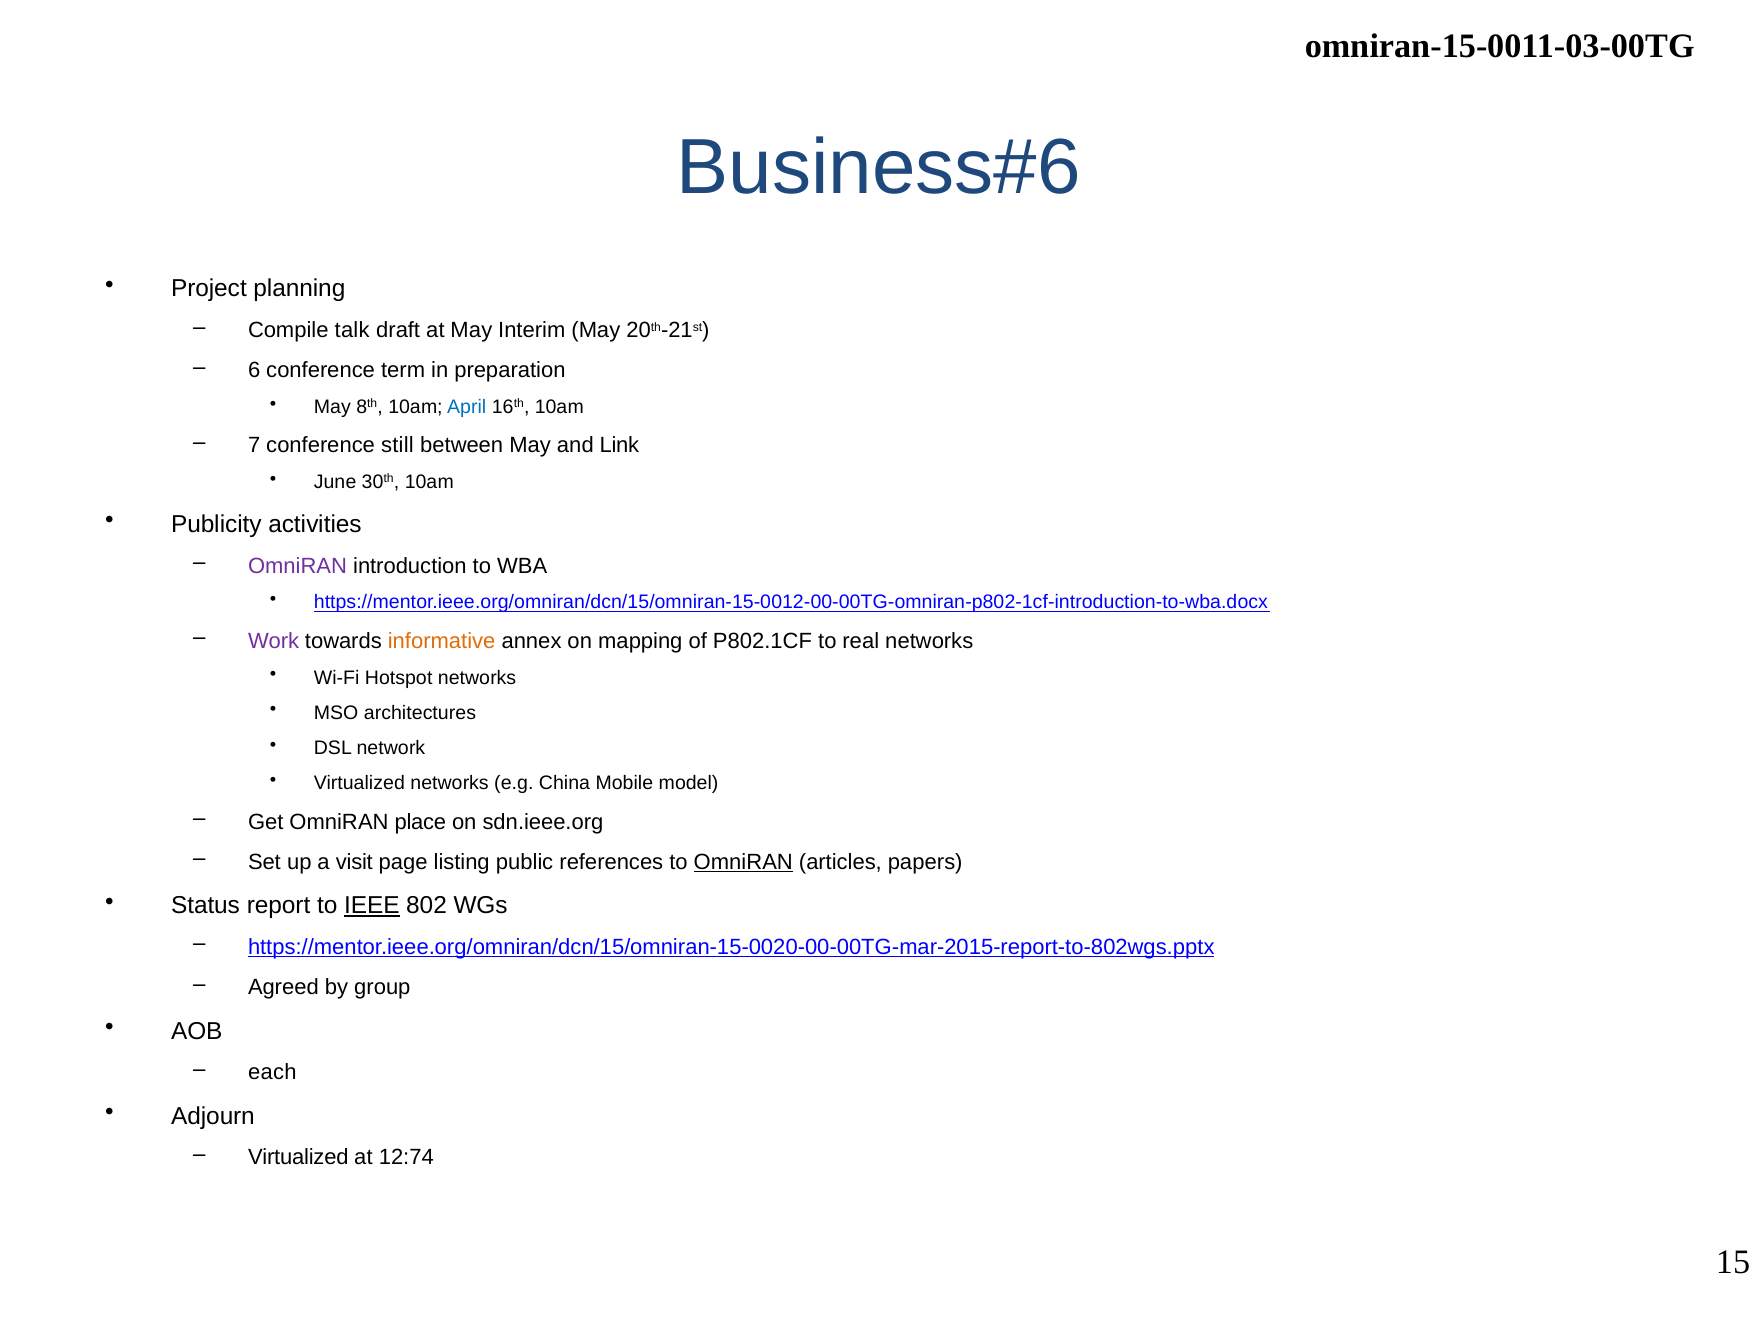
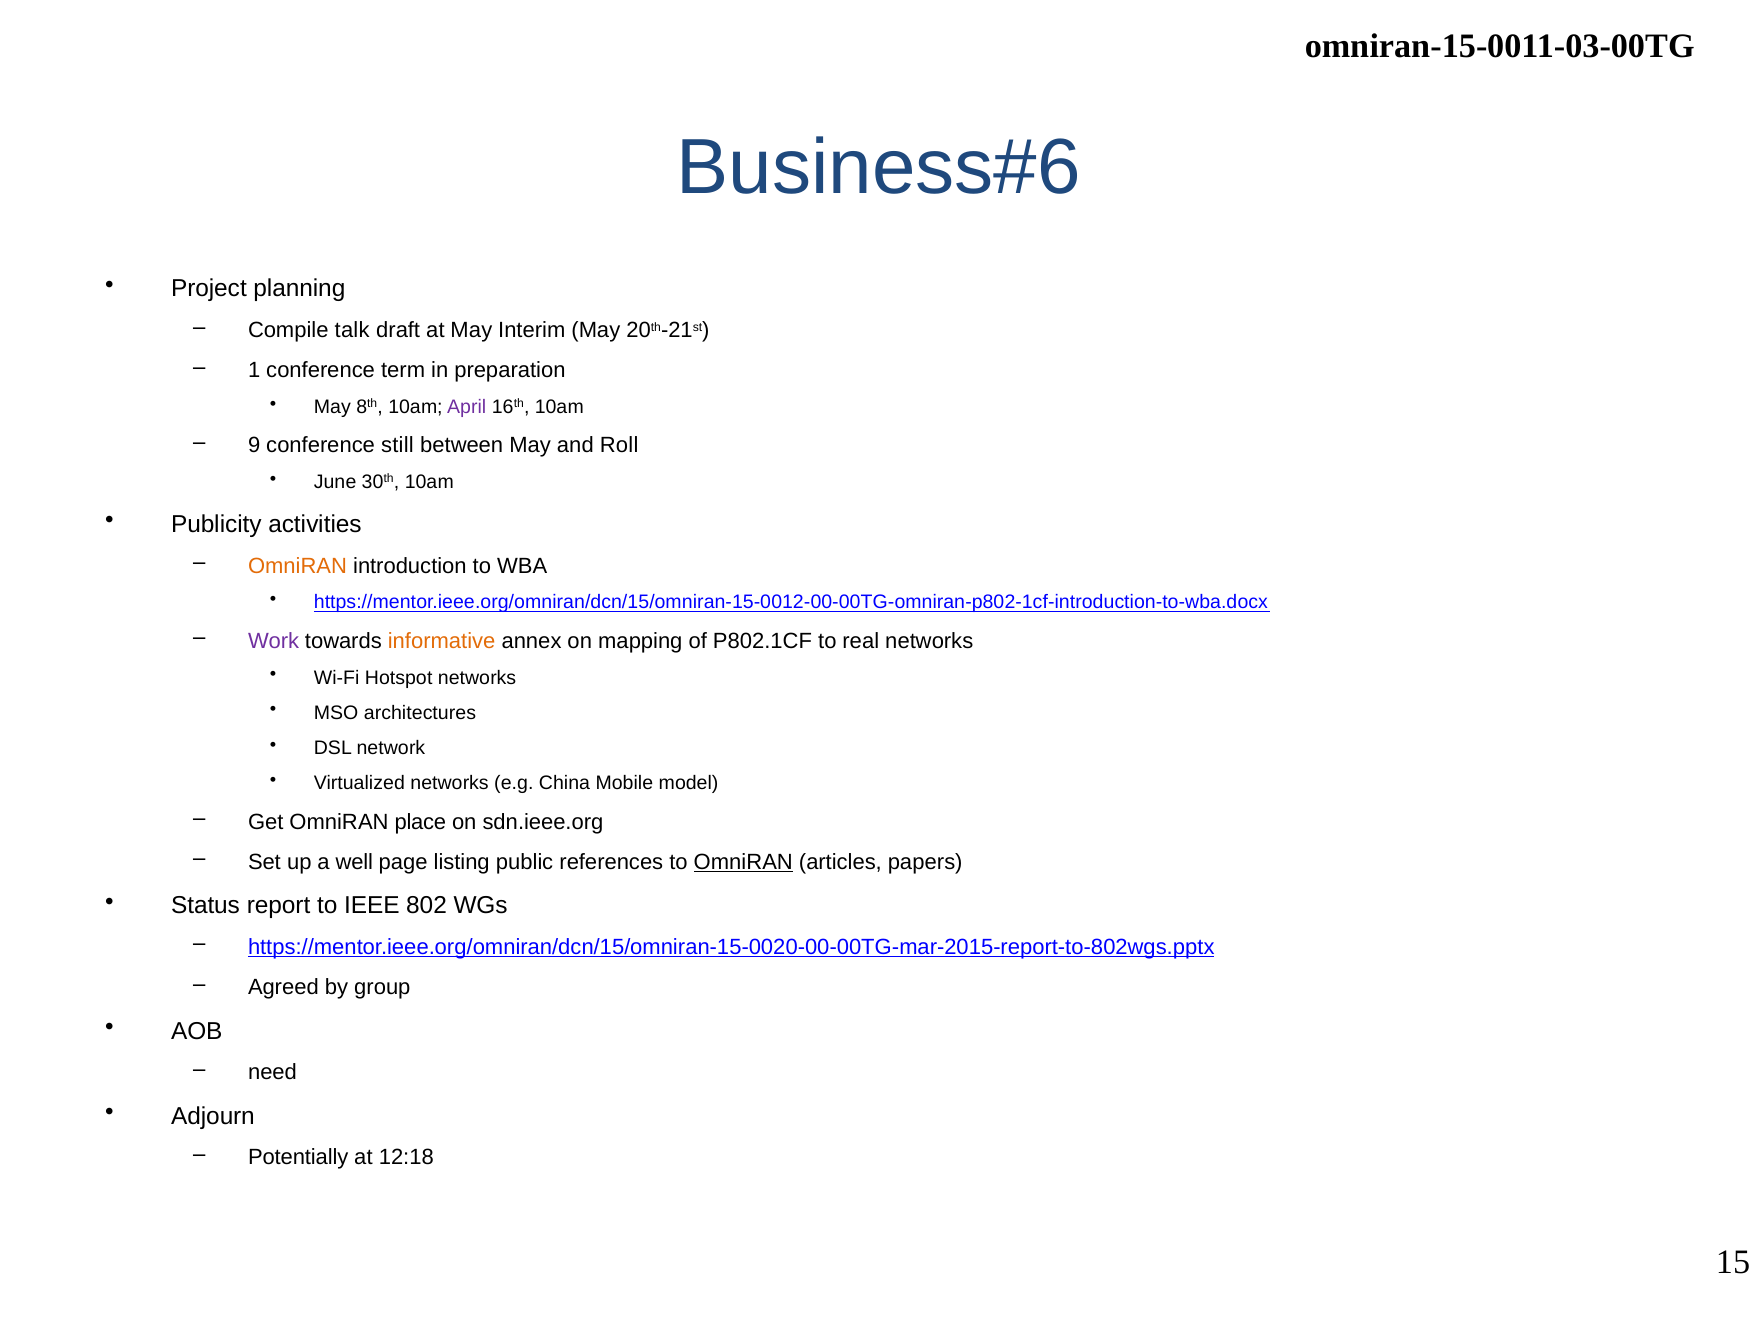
6: 6 -> 1
April colour: blue -> purple
7: 7 -> 9
Link: Link -> Roll
OmniRAN at (298, 566) colour: purple -> orange
visit: visit -> well
IEEE underline: present -> none
each: each -> need
Virtualized at (298, 1157): Virtualized -> Potentially
12:74: 12:74 -> 12:18
